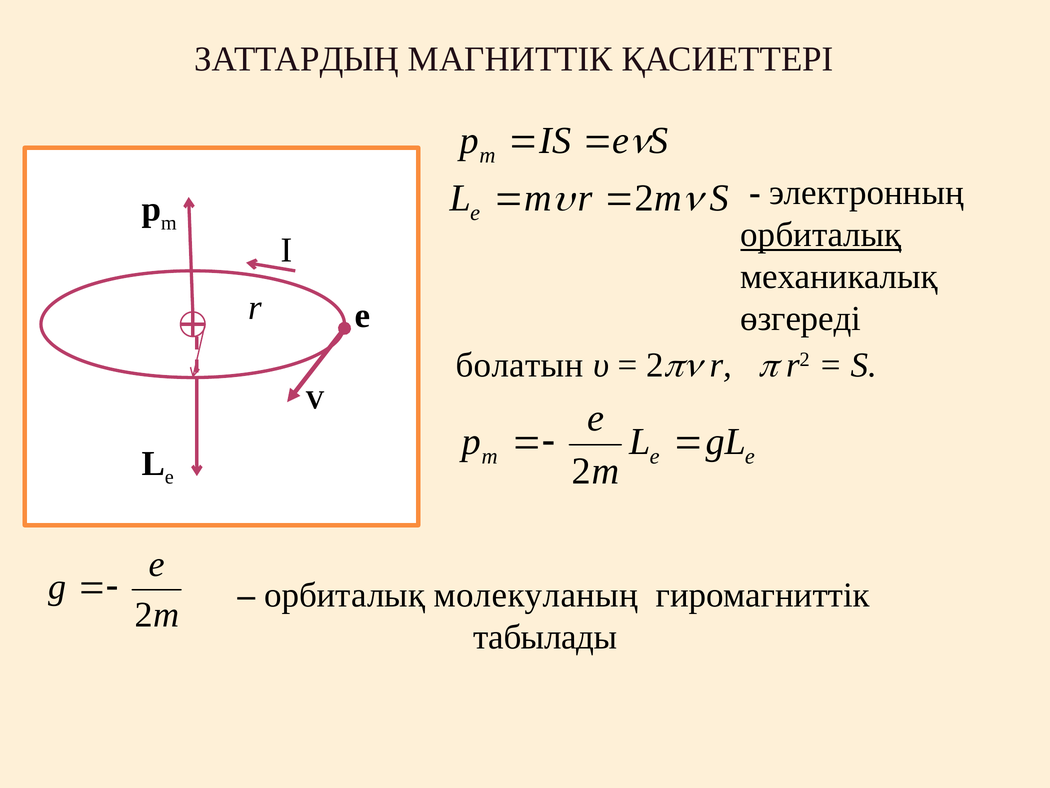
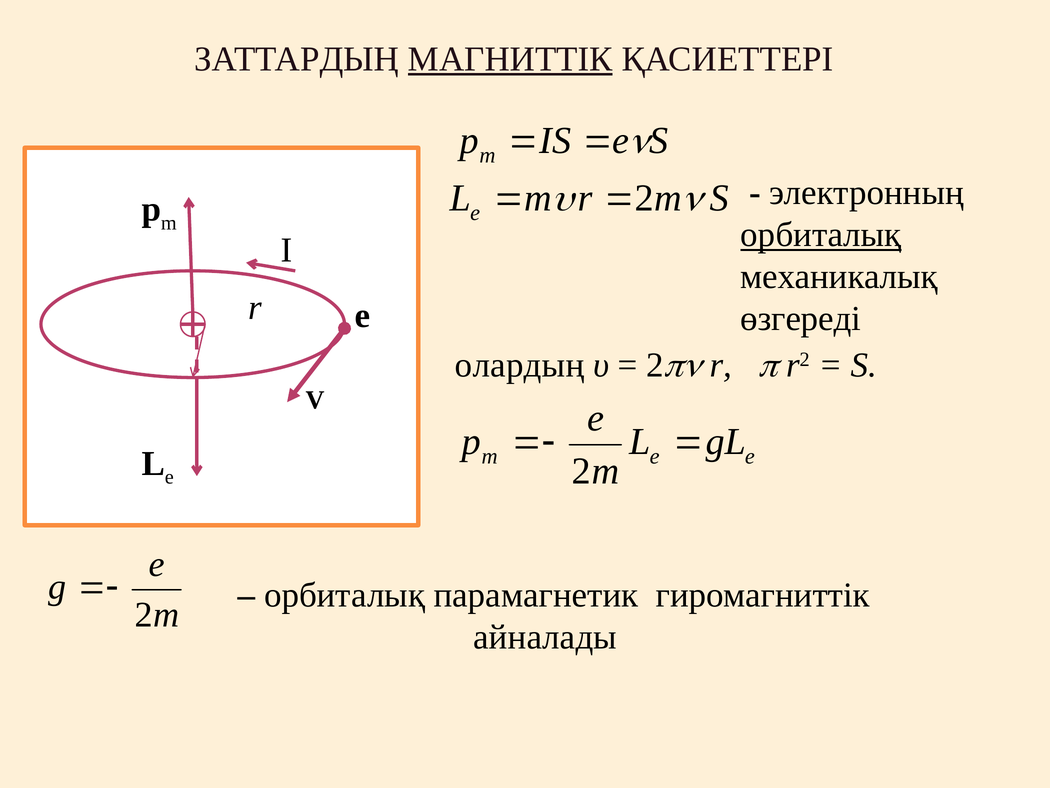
МАГНИТТІК underline: none -> present
болатын: болатын -> олардың
молекуланың: молекуланың -> парамагнетик
табылады: табылады -> айналады
